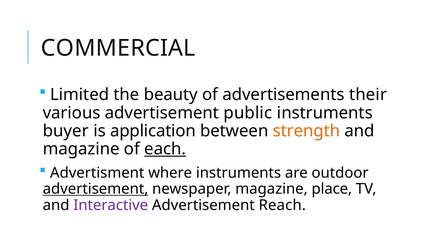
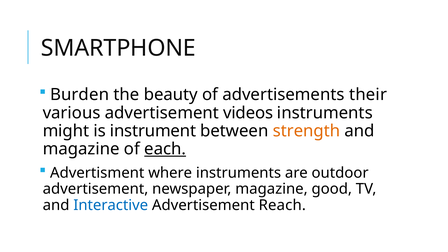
COMMERCIAL: COMMERCIAL -> SMARTPHONE
Limited: Limited -> Burden
public: public -> videos
buyer: buyer -> might
application: application -> instrument
advertisement at (95, 189) underline: present -> none
place: place -> good
Interactive colour: purple -> blue
